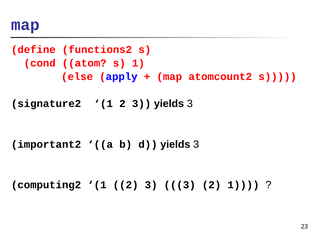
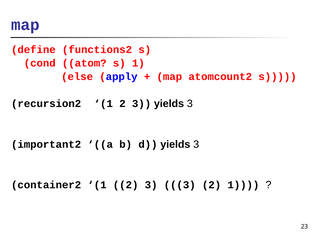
signature2: signature2 -> recursion2
computing2: computing2 -> container2
